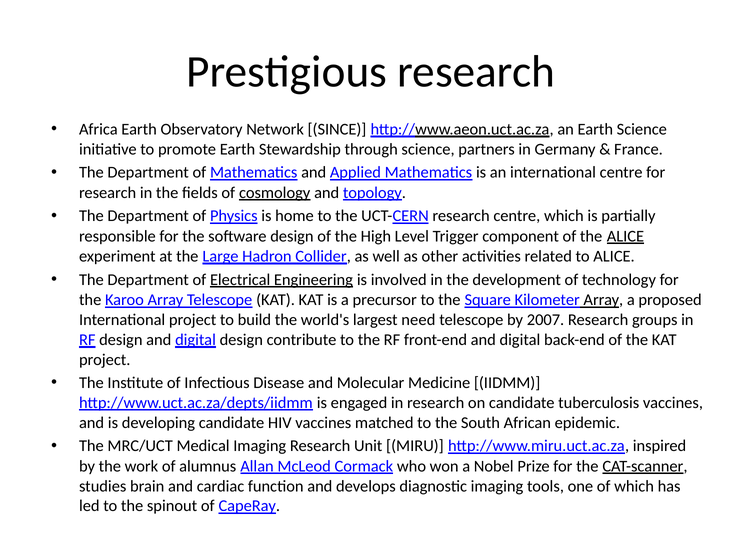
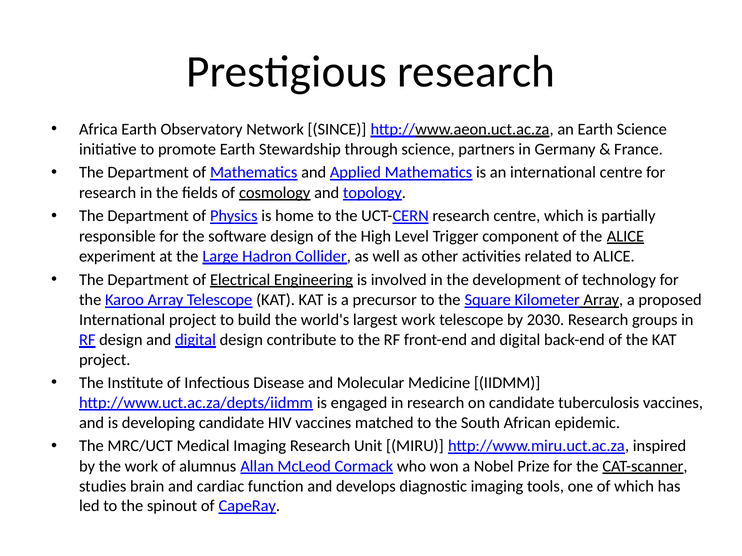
largest need: need -> work
2007: 2007 -> 2030
